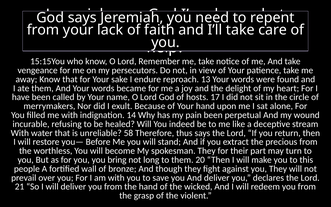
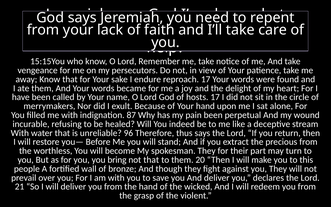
reproach 13: 13 -> 17
14: 14 -> 87
58: 58 -> 96
not long: long -> that
